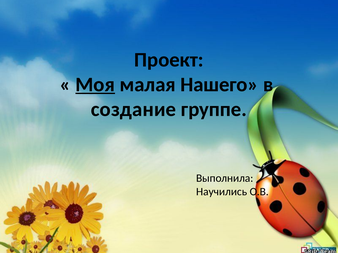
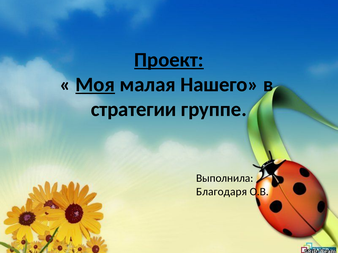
Проект underline: none -> present
создание: создание -> стратегии
Научились: Научились -> Благодаря
